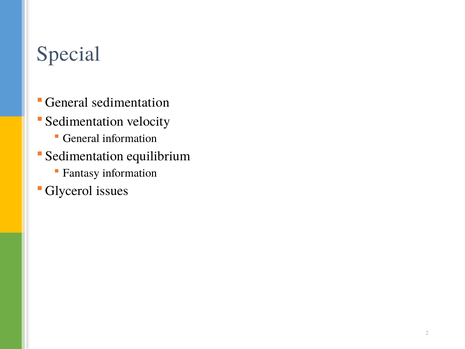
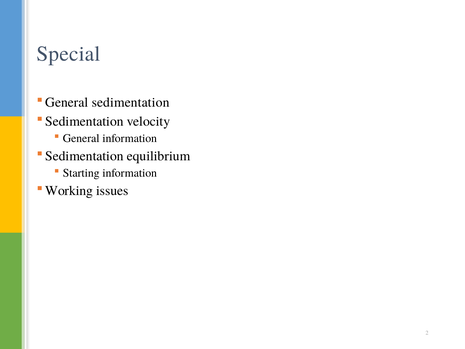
Fantasy: Fantasy -> Starting
Glycerol: Glycerol -> Working
